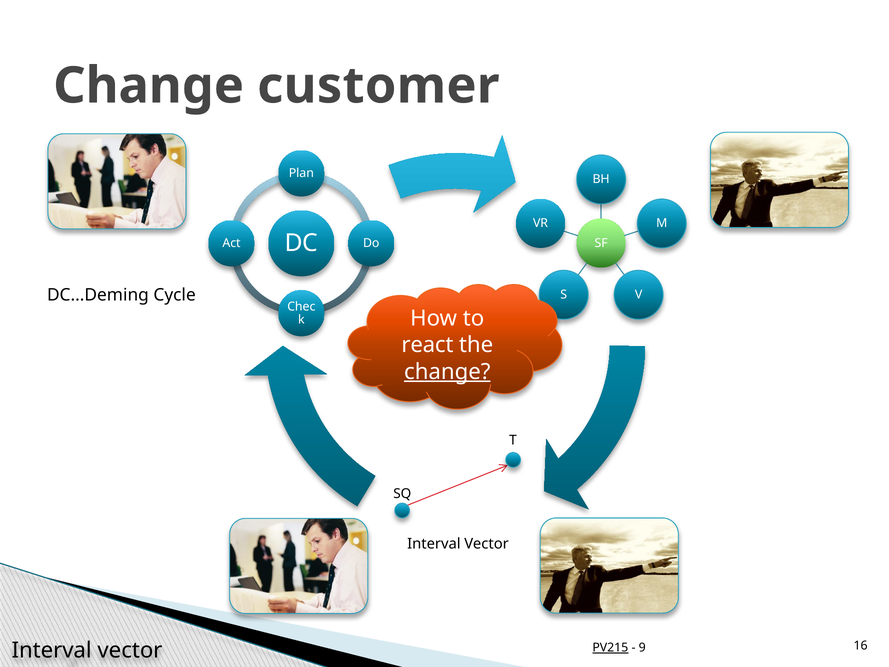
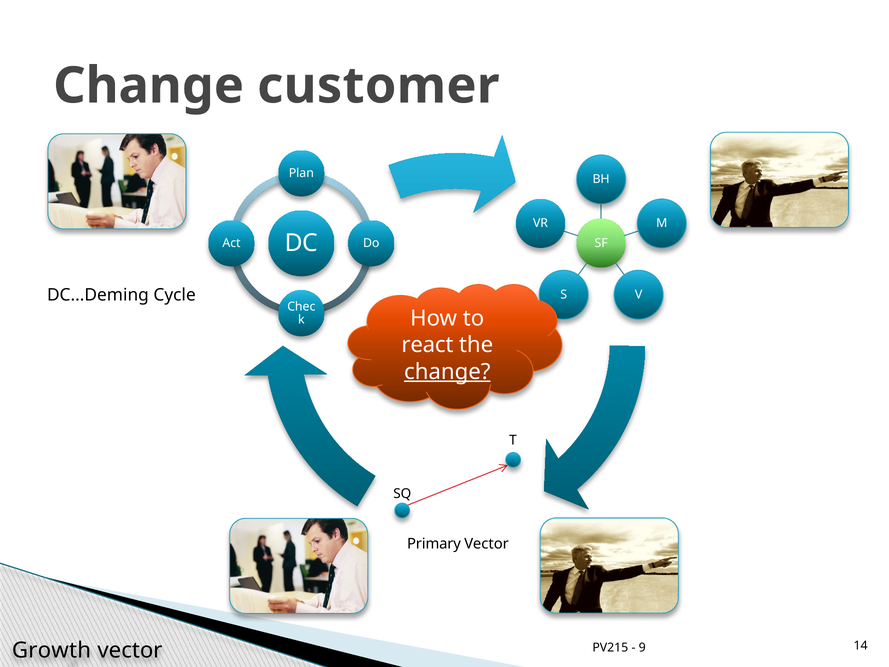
Interval at (434, 544): Interval -> Primary
Interval at (52, 650): Interval -> Growth
PV215 underline: present -> none
16: 16 -> 14
